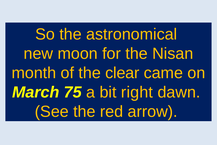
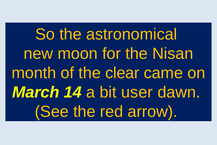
75: 75 -> 14
right: right -> user
